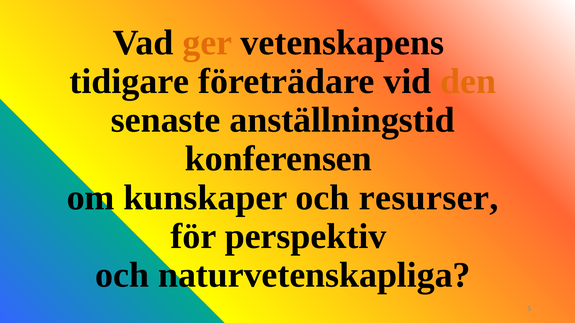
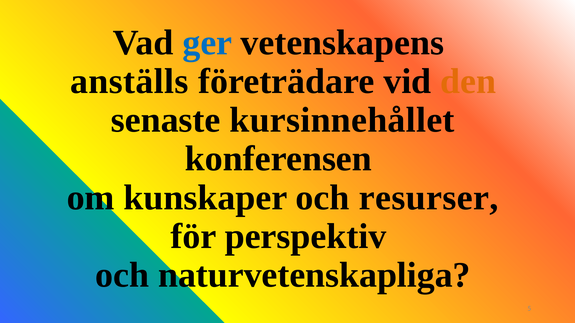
ger colour: orange -> blue
tidigare: tidigare -> anställs
anställningstid: anställningstid -> kursinnehållet
